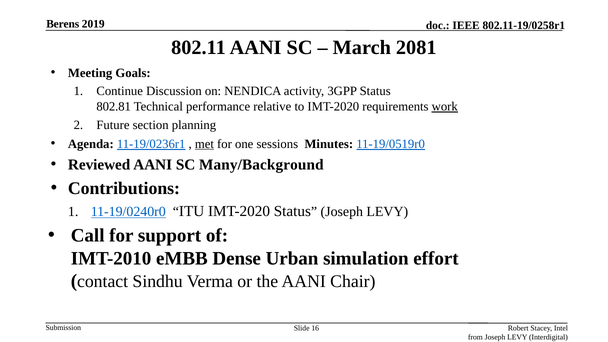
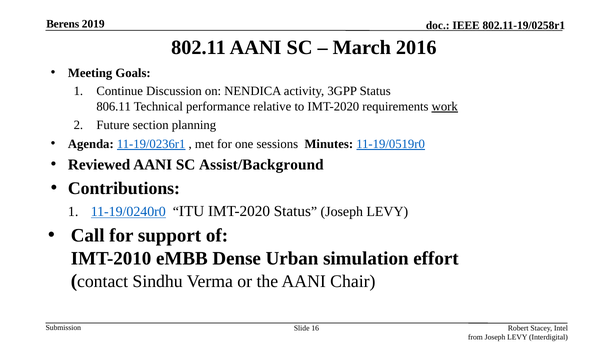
2081: 2081 -> 2016
802.81: 802.81 -> 806.11
met underline: present -> none
Many/Background: Many/Background -> Assist/Background
